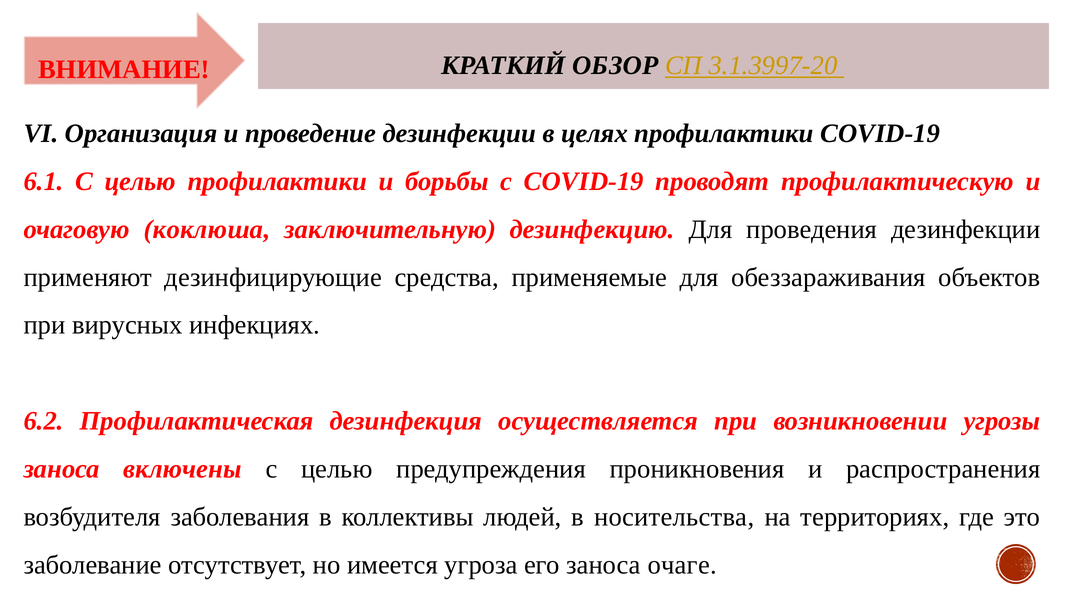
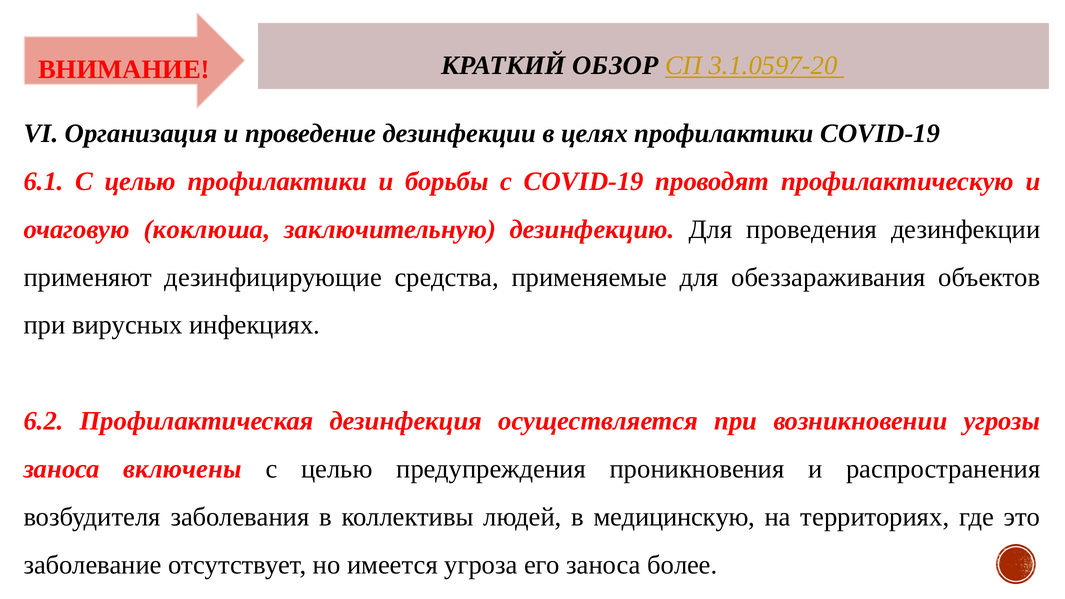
3.1.3997-20: 3.1.3997-20 -> 3.1.0597-20
носительства: носительства -> медицинскую
очаге: очаге -> более
